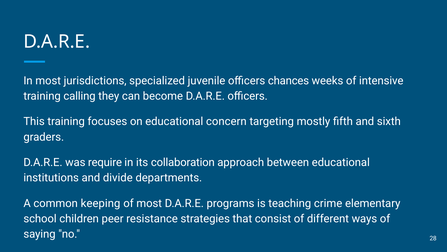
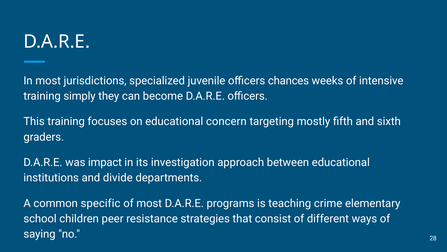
calling: calling -> simply
require: require -> impact
collaboration: collaboration -> investigation
keeping: keeping -> specific
